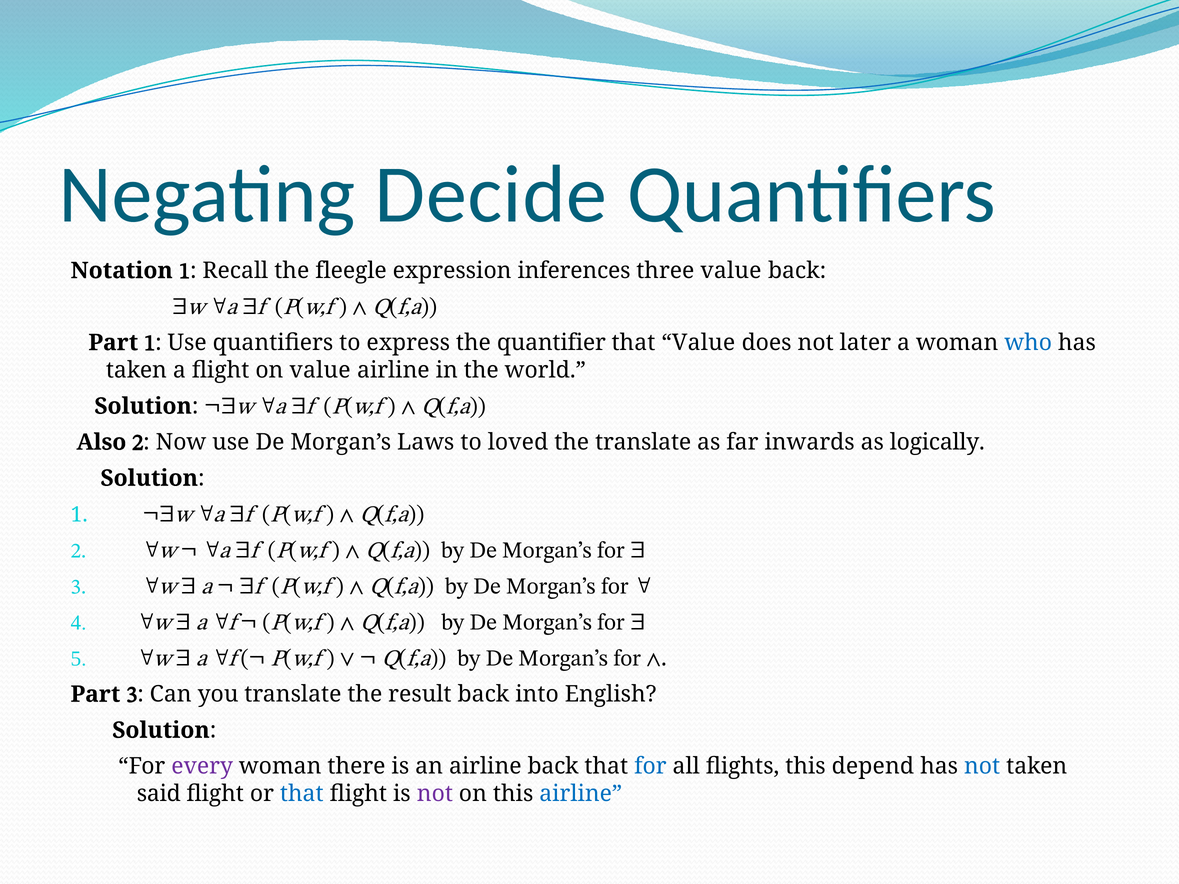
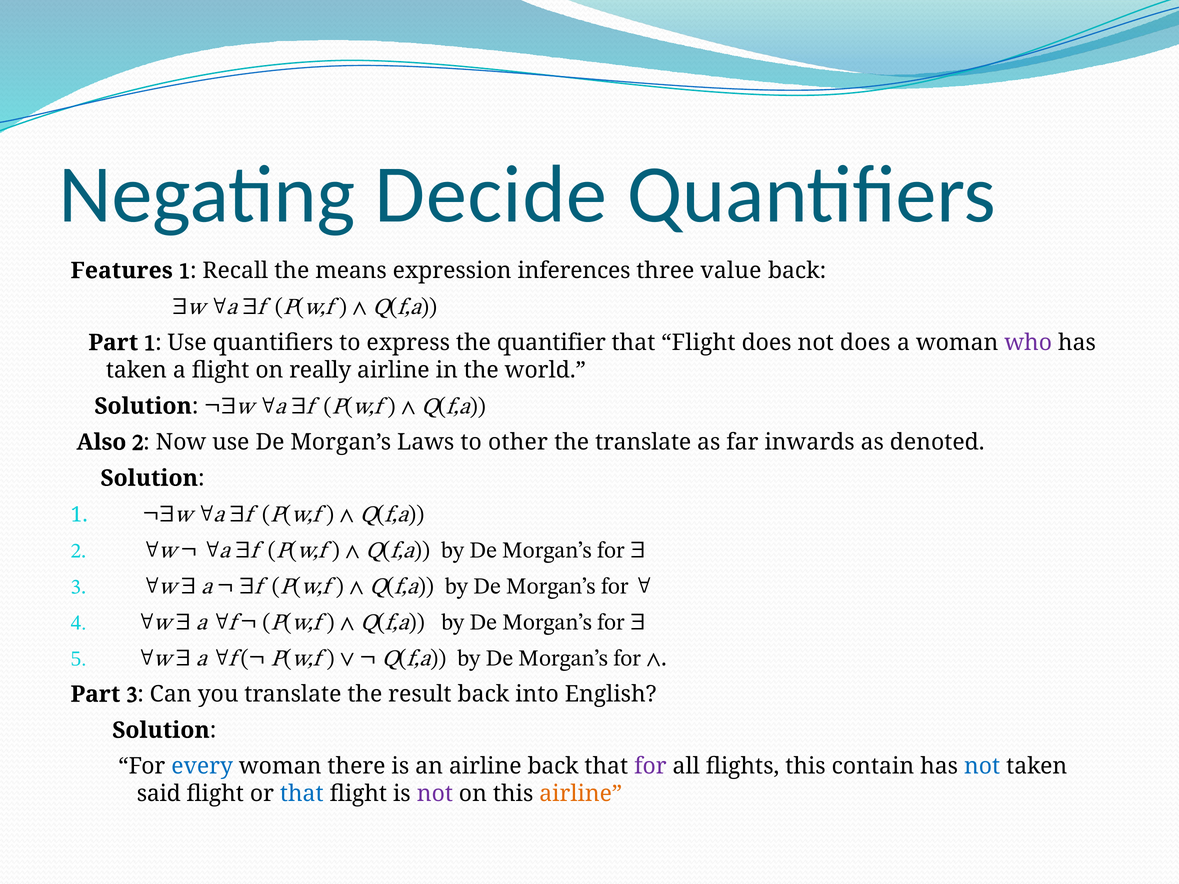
Notation: Notation -> Features
fleegle: fleegle -> means
Value at (698, 343): Value -> Flight
not later: later -> does
who colour: blue -> purple
on value: value -> really
loved: loved -> other
logically: logically -> denoted
every colour: purple -> blue
for at (650, 766) colour: blue -> purple
depend: depend -> contain
airline at (581, 794) colour: blue -> orange
